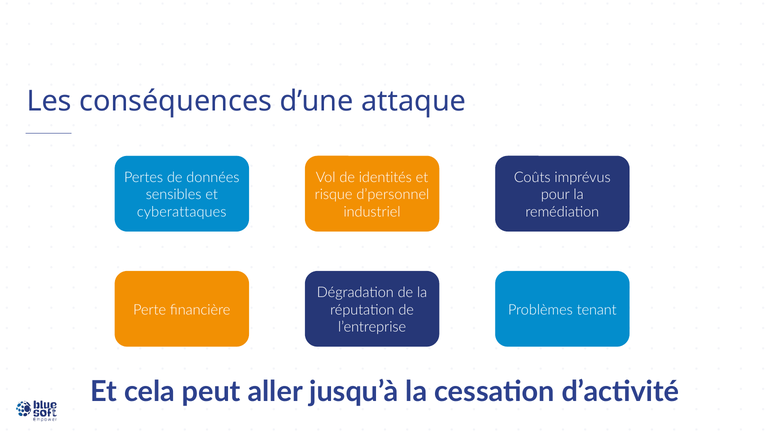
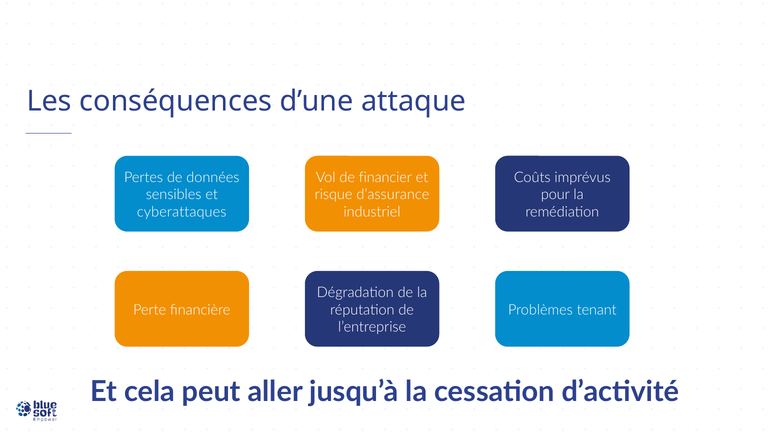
identités: identités -> financier
d’personnel: d’personnel -> d’assurance
